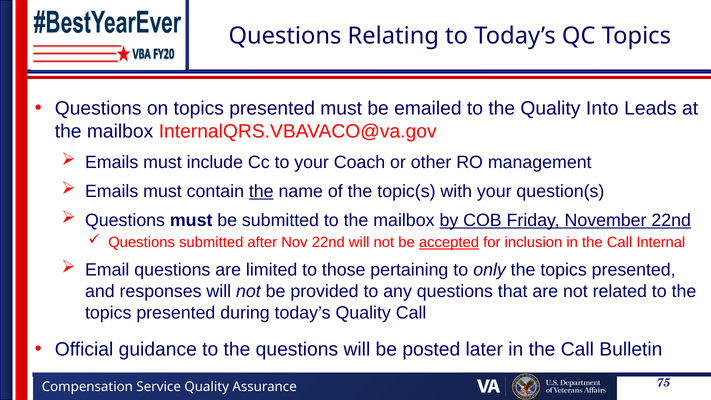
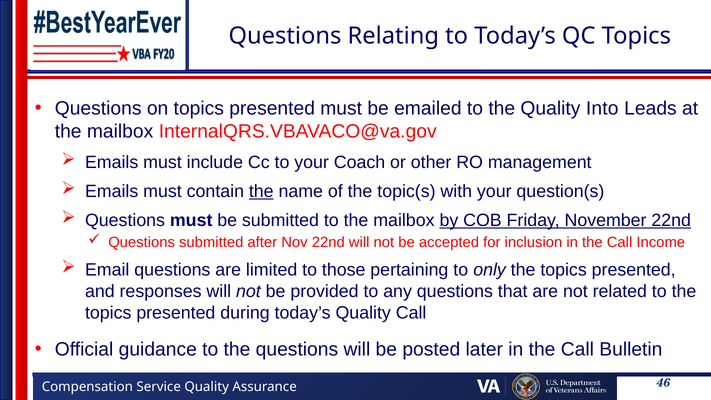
accepted underline: present -> none
Internal: Internal -> Income
75: 75 -> 46
